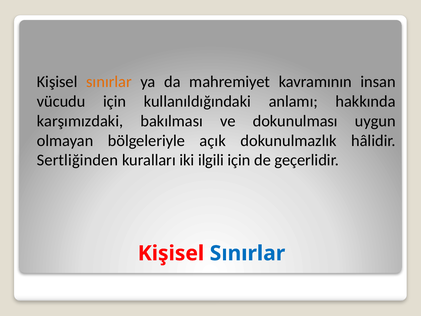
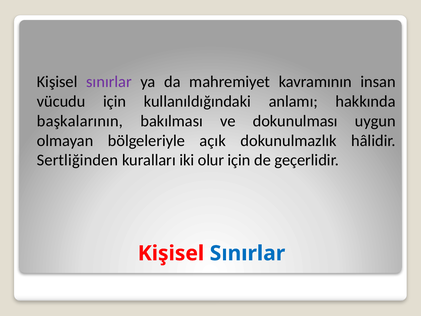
sınırlar at (109, 82) colour: orange -> purple
karşımızdaki: karşımızdaki -> başkalarının
ilgili: ilgili -> olur
